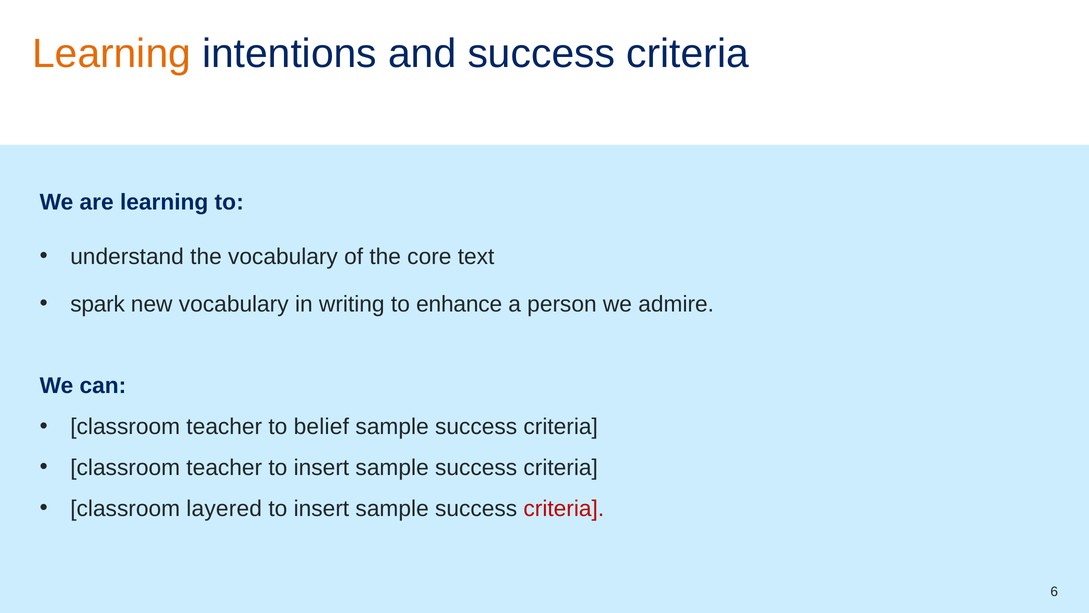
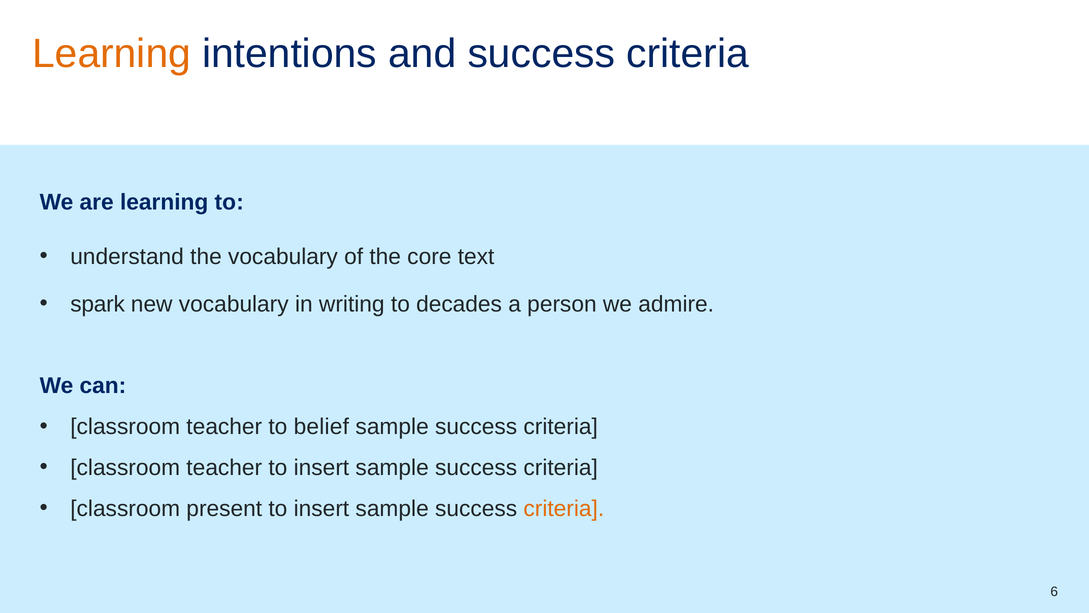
enhance: enhance -> decades
layered: layered -> present
criteria at (564, 508) colour: red -> orange
